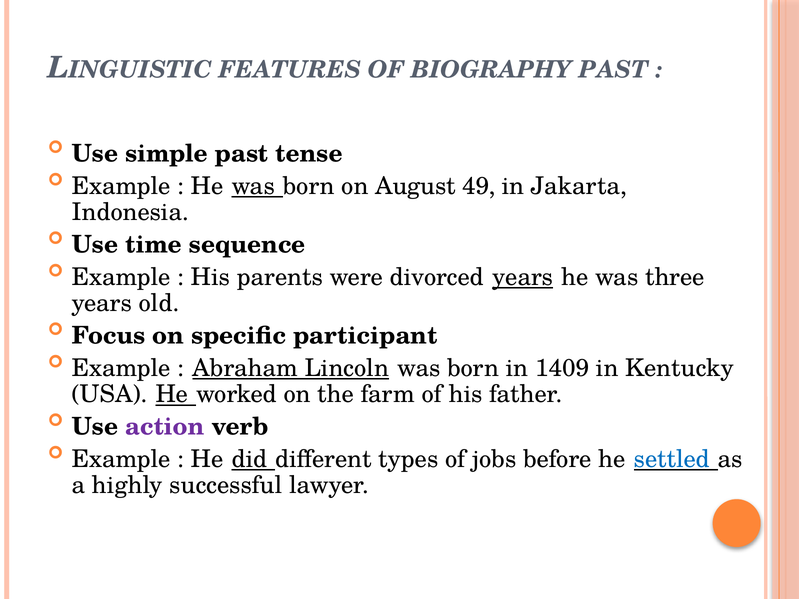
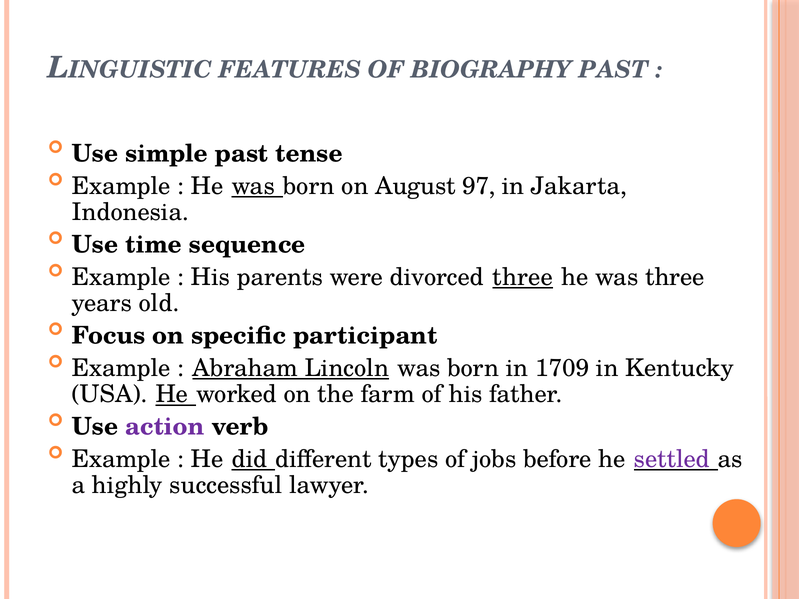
49: 49 -> 97
divorced years: years -> three
1409: 1409 -> 1709
settled colour: blue -> purple
